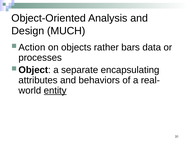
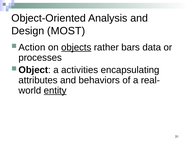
MUCH: MUCH -> MOST
objects underline: none -> present
separate: separate -> activities
